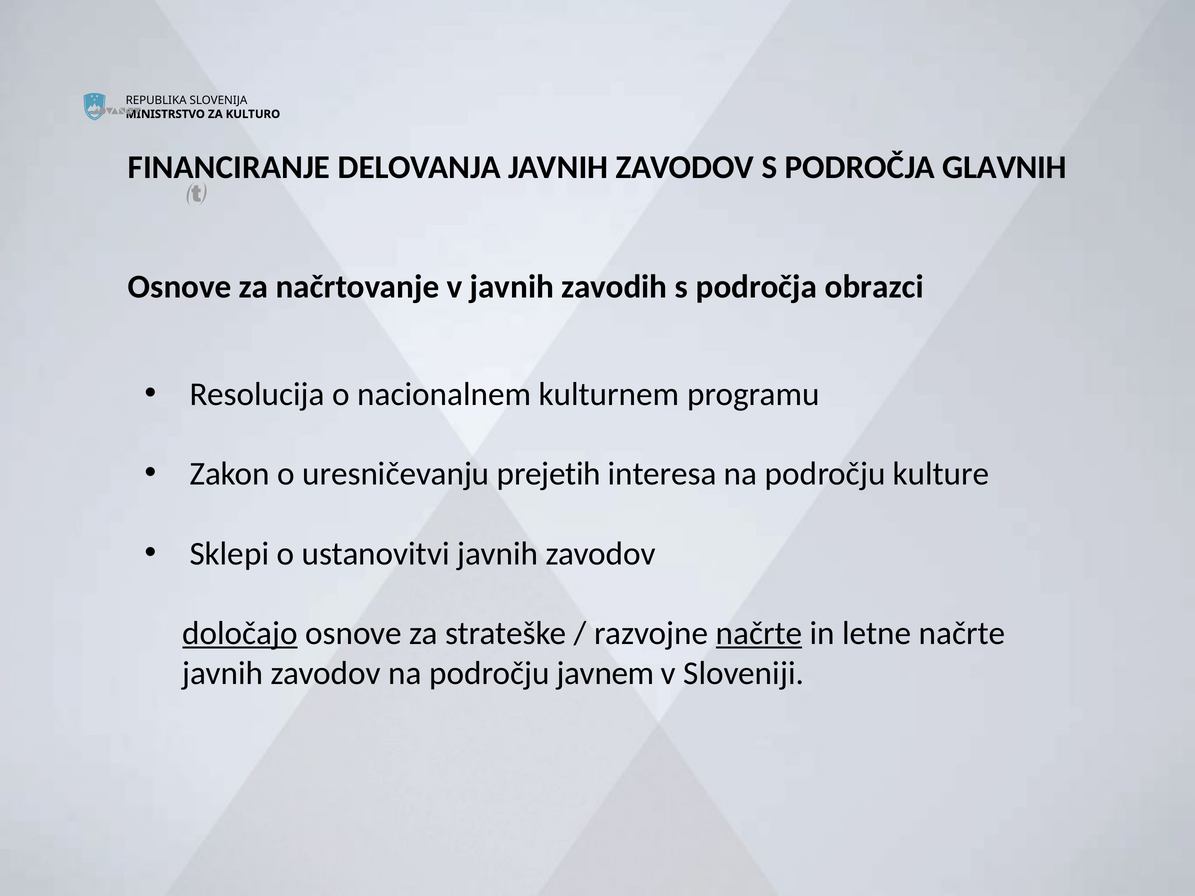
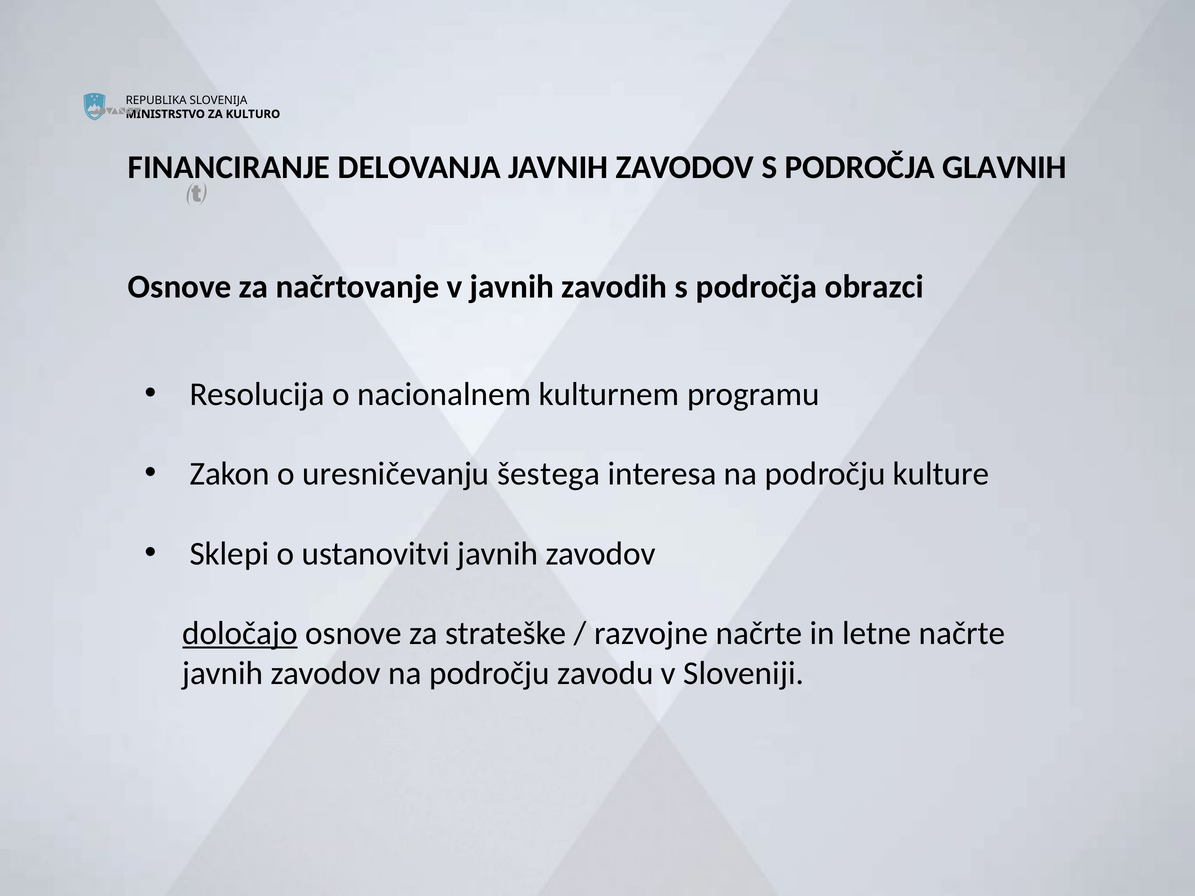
prejetih: prejetih -> šestega
načrte at (759, 633) underline: present -> none
javnem: javnem -> zavodu
